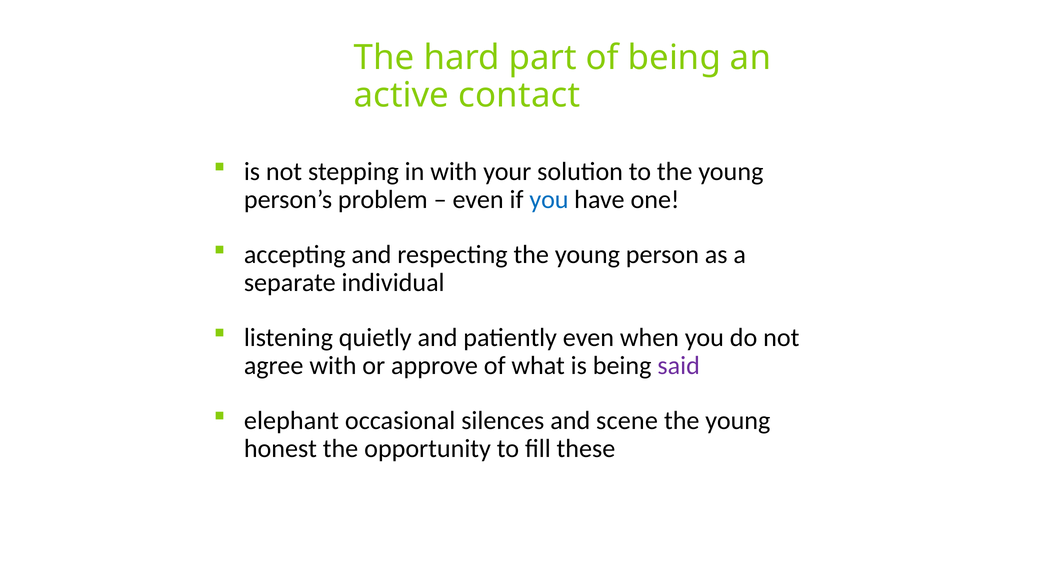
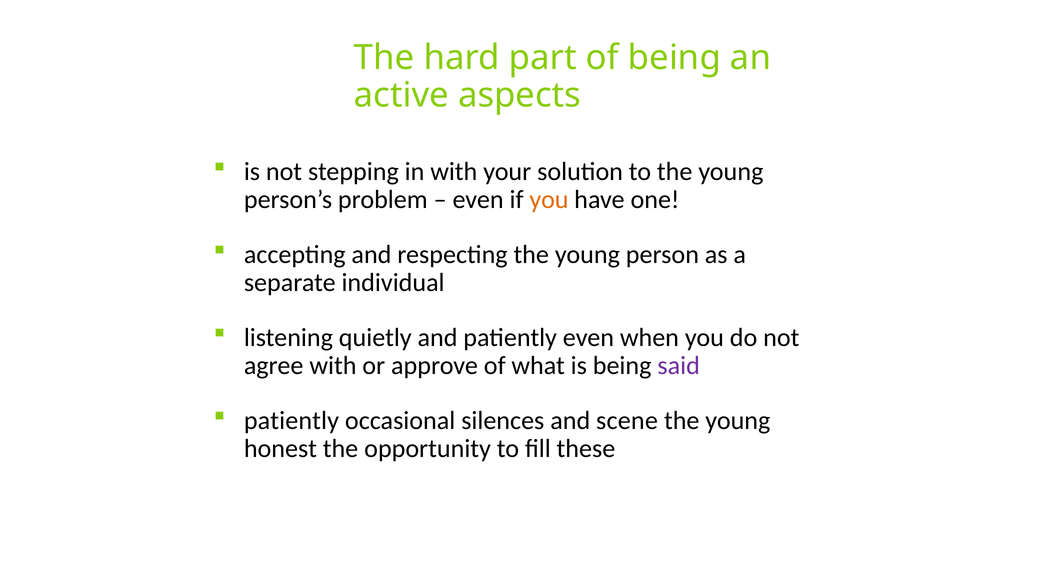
contact: contact -> aspects
you at (549, 200) colour: blue -> orange
elephant at (291, 420): elephant -> patiently
